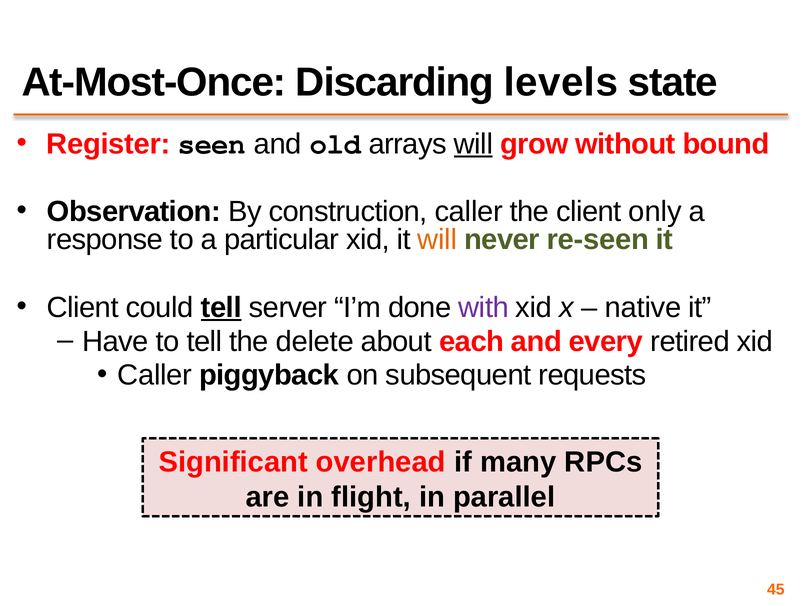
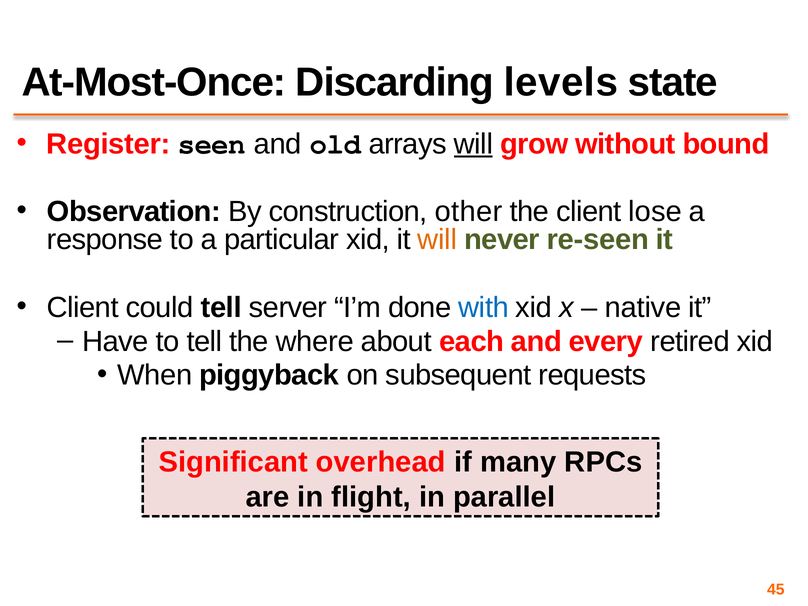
construction caller: caller -> other
only: only -> lose
tell at (221, 308) underline: present -> none
with colour: purple -> blue
delete: delete -> where
Caller at (155, 375): Caller -> When
